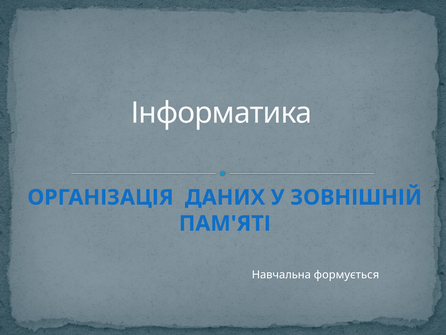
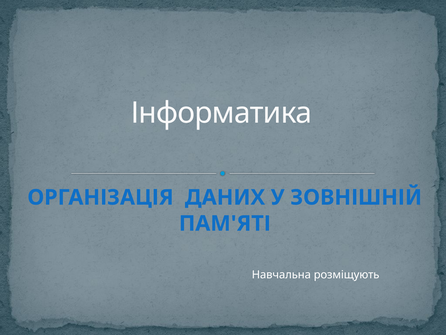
формується: формується -> розміщують
